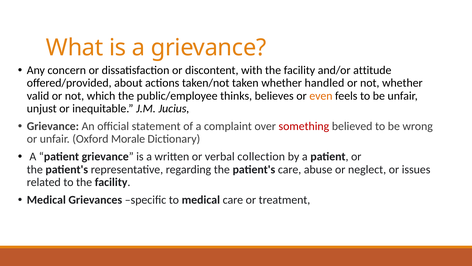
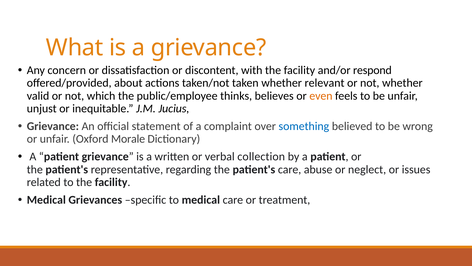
attitude: attitude -> respond
handled: handled -> relevant
something colour: red -> blue
